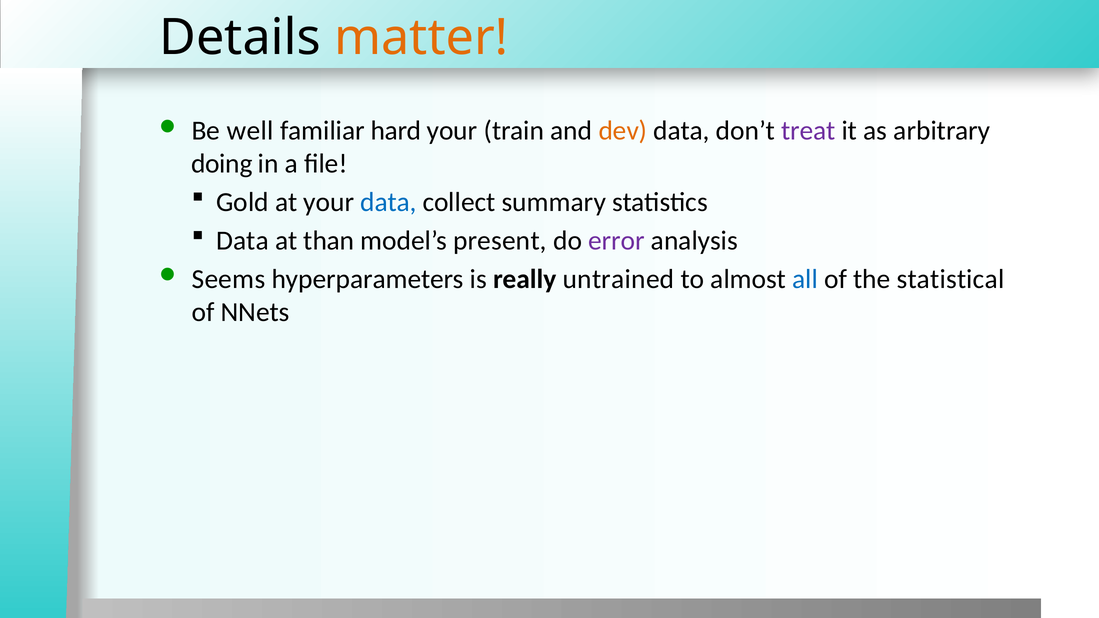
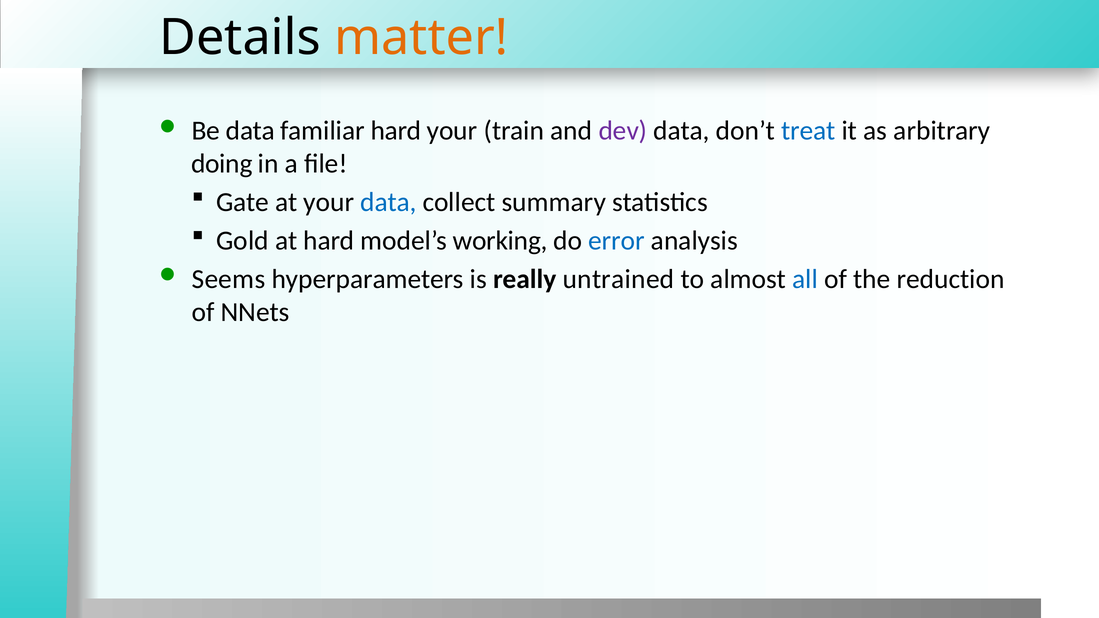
Be well: well -> data
dev colour: orange -> purple
treat colour: purple -> blue
Gold: Gold -> Gate
Data at (242, 241): Data -> Gold
at than: than -> hard
present: present -> working
error colour: purple -> blue
statistical: statistical -> reduction
